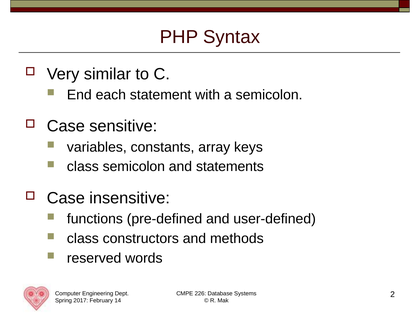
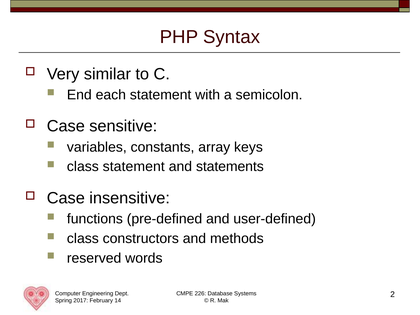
class semicolon: semicolon -> statement
